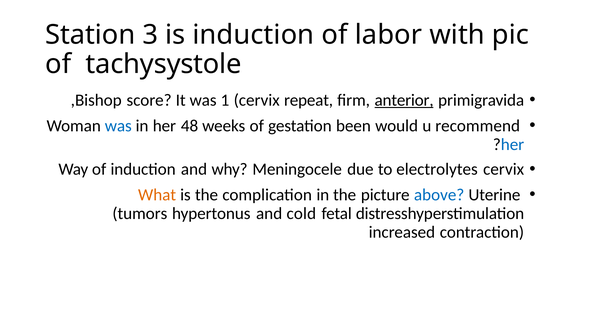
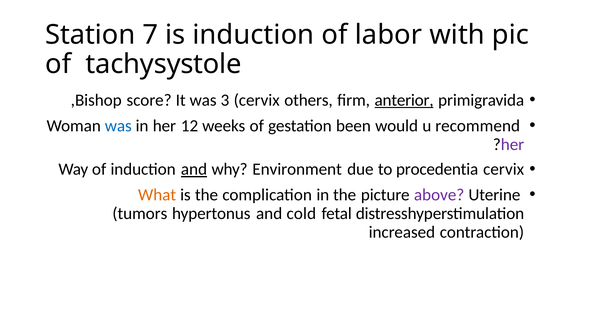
3: 3 -> 7
1: 1 -> 3
repeat: repeat -> others
48: 48 -> 12
her at (512, 144) colour: blue -> purple
and at (194, 169) underline: none -> present
Meningocele: Meningocele -> Environment
electrolytes: electrolytes -> procedentia
above colour: blue -> purple
